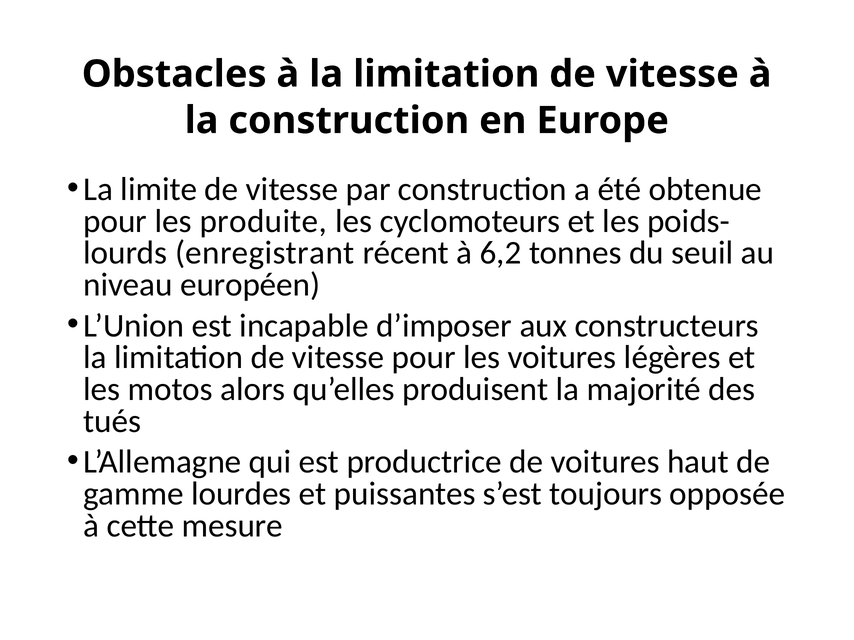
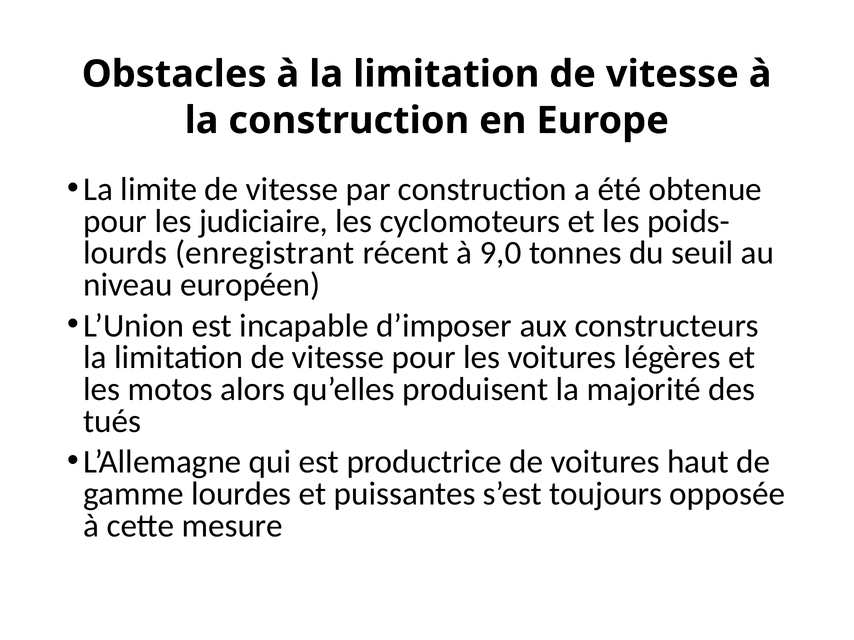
produite: produite -> judiciaire
6,2: 6,2 -> 9,0
